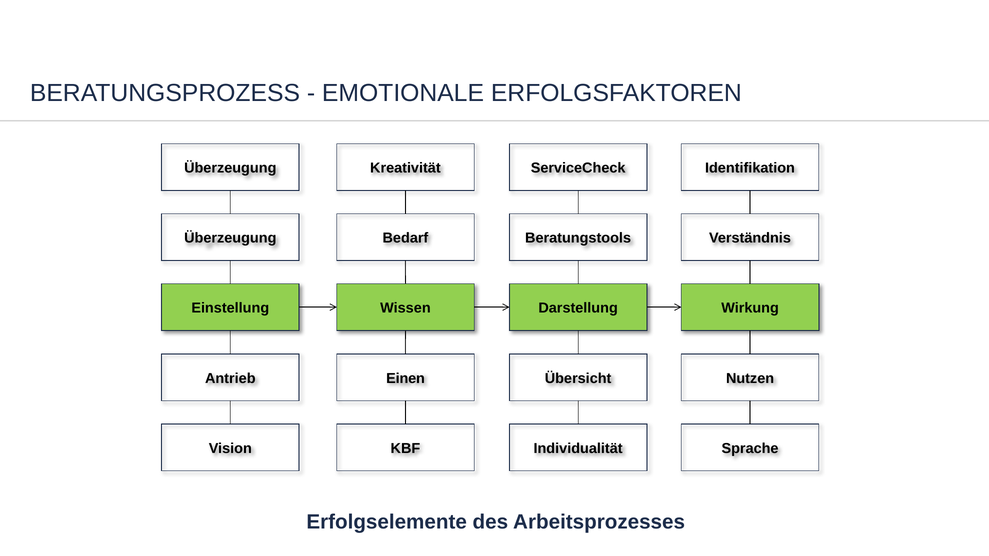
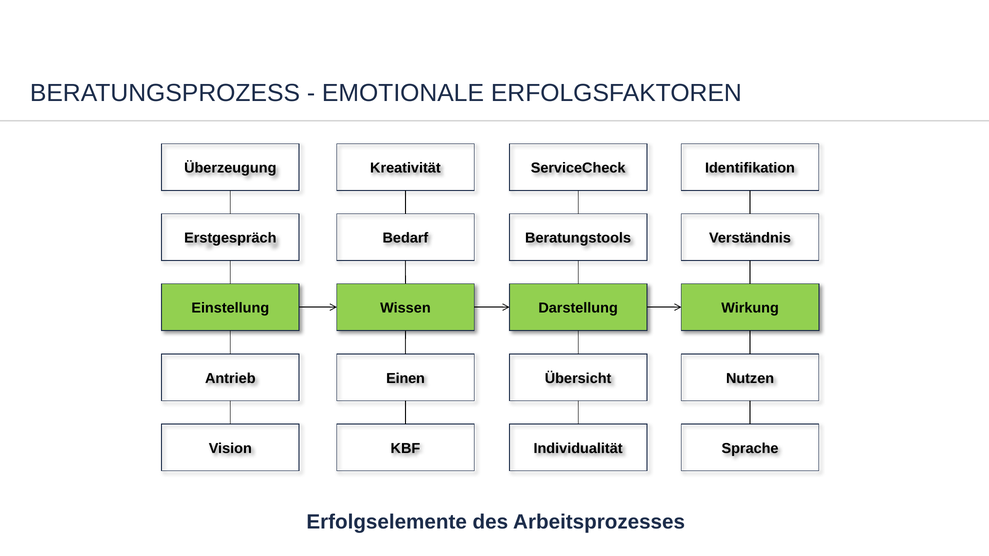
Überzeugung at (230, 238): Überzeugung -> Erstgespräch
